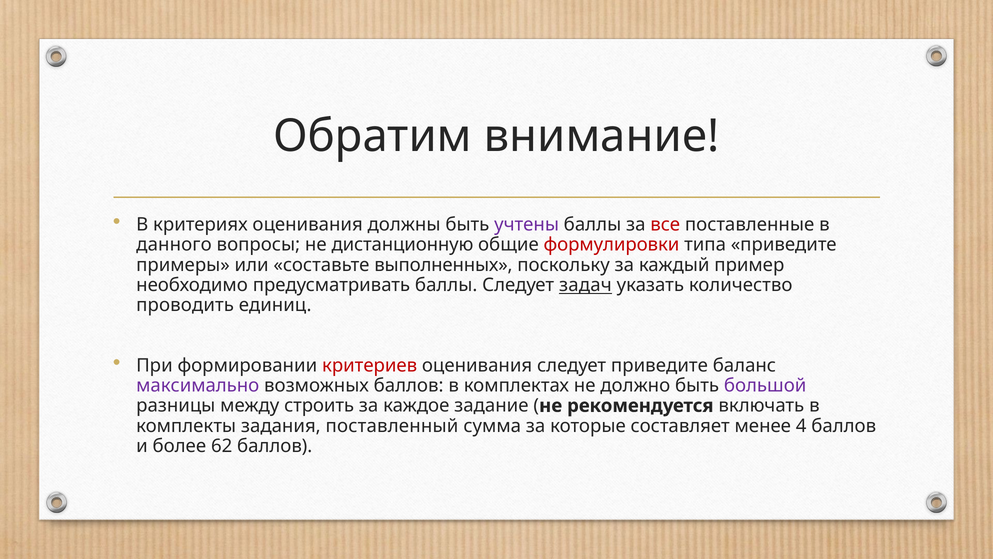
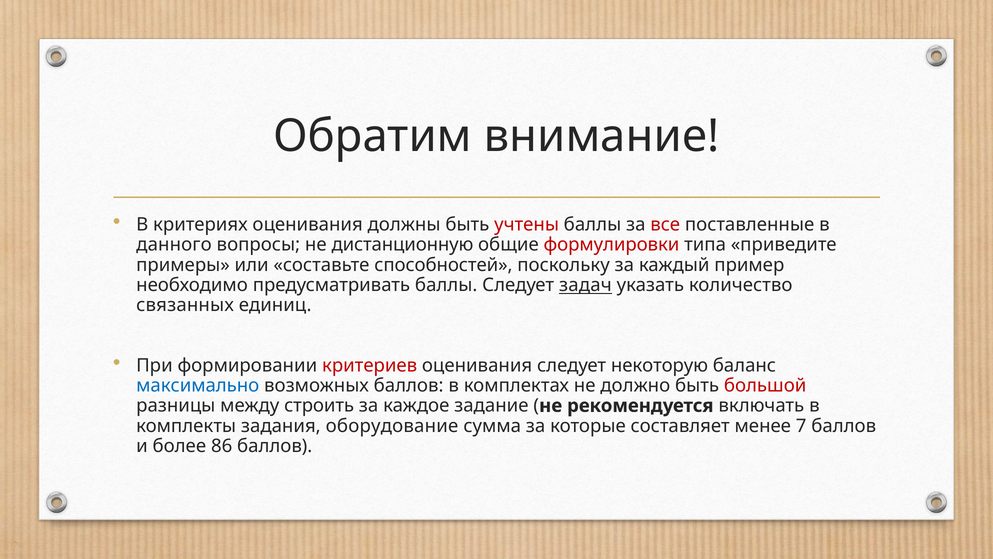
учтены colour: purple -> red
выполненных: выполненных -> способностей
проводить: проводить -> связанных
следует приведите: приведите -> некоторую
максимально colour: purple -> blue
большой colour: purple -> red
поставленный: поставленный -> оборудование
4: 4 -> 7
62: 62 -> 86
